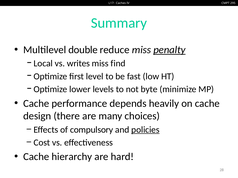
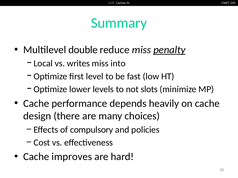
find: find -> into
byte: byte -> slots
policies underline: present -> none
hierarchy: hierarchy -> improves
